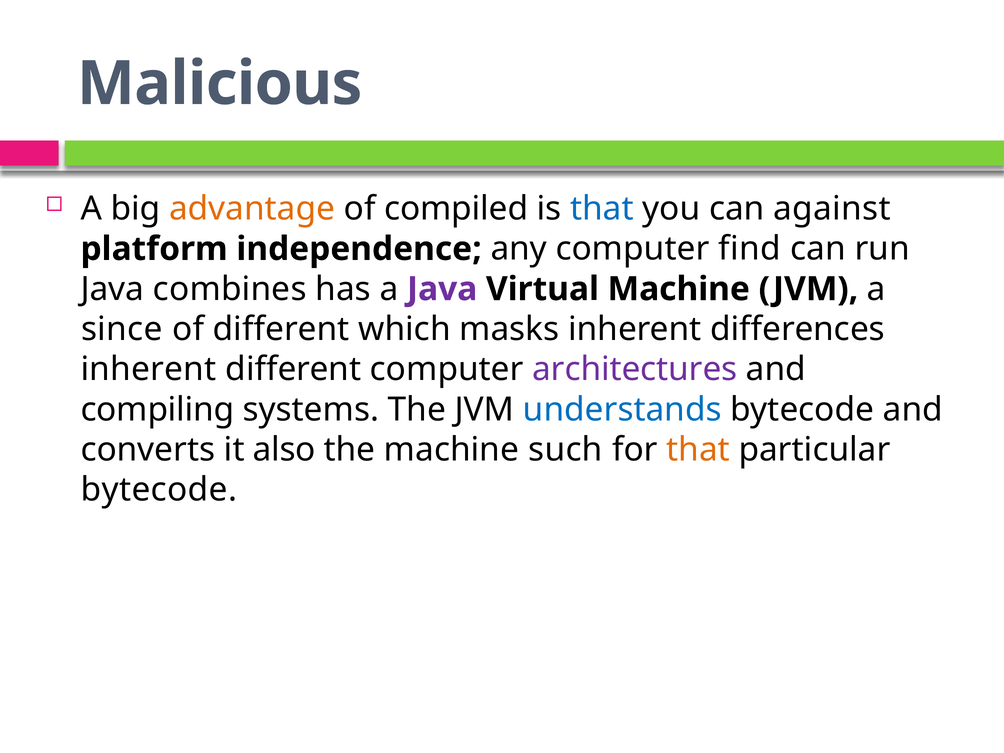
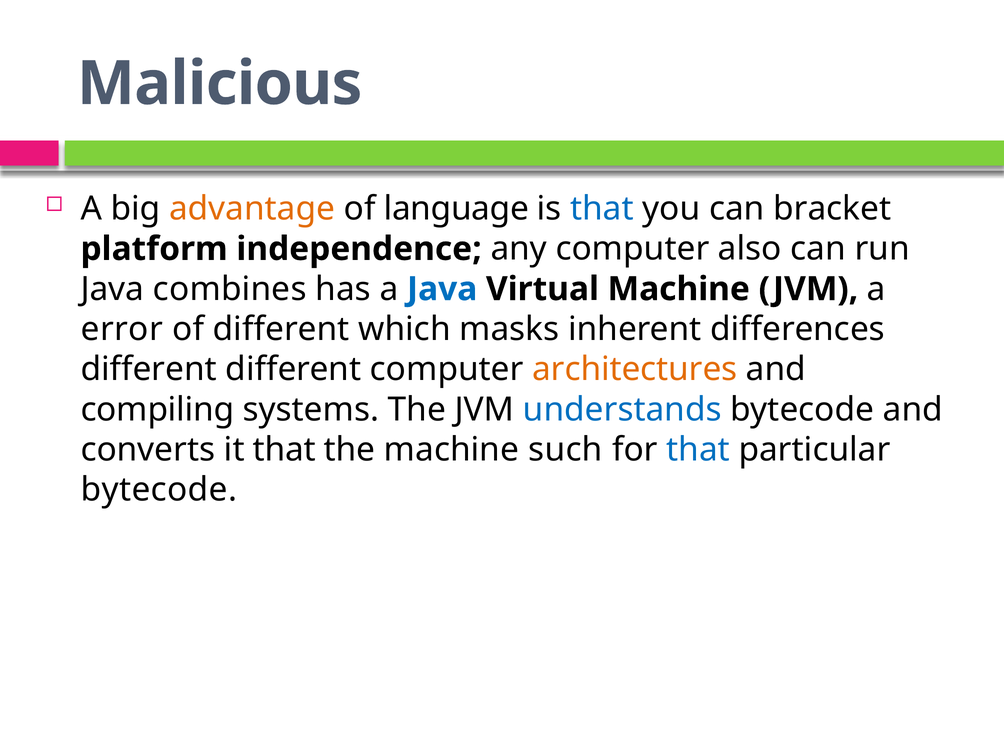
compiled: compiled -> language
against: against -> bracket
find: find -> also
Java at (442, 289) colour: purple -> blue
since: since -> error
inherent at (149, 369): inherent -> different
architectures colour: purple -> orange
it also: also -> that
that at (698, 450) colour: orange -> blue
